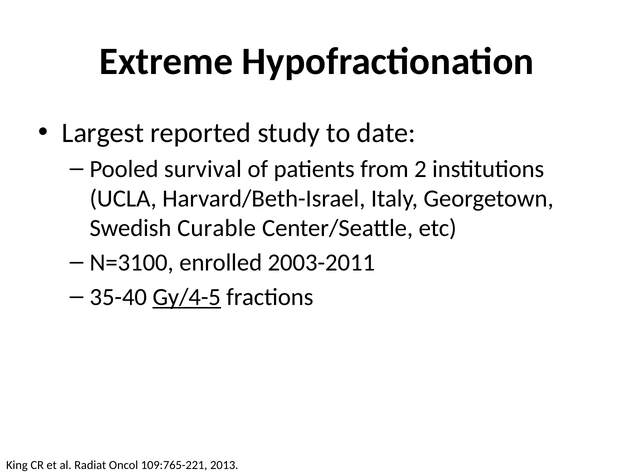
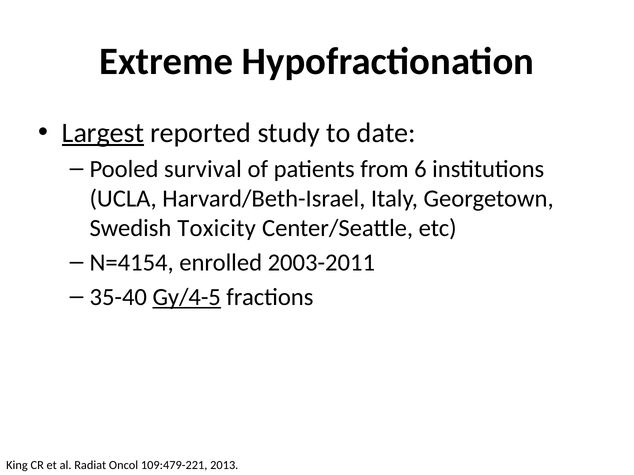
Largest underline: none -> present
2: 2 -> 6
Curable: Curable -> Toxicity
N=3100: N=3100 -> N=4154
109:765-221: 109:765-221 -> 109:479-221
